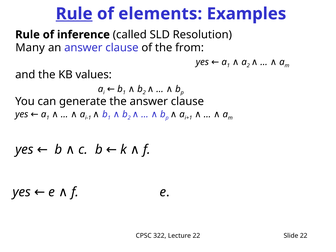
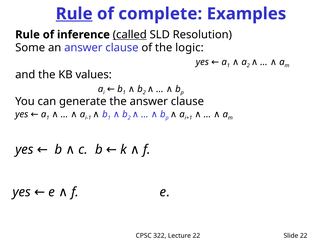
elements: elements -> complete
called underline: none -> present
Many: Many -> Some
from: from -> logic
